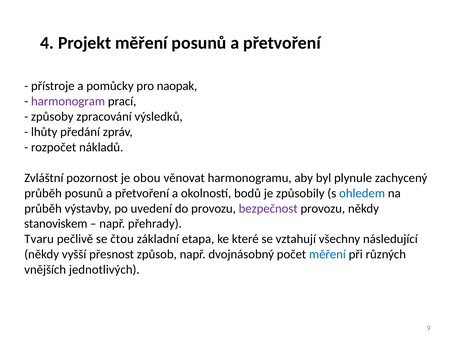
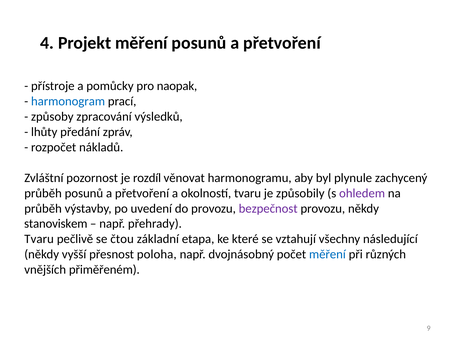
harmonogram colour: purple -> blue
obou: obou -> rozdíl
okolností bodů: bodů -> tvaru
ohledem colour: blue -> purple
způsob: způsob -> poloha
jednotlivých: jednotlivých -> přiměřeném
